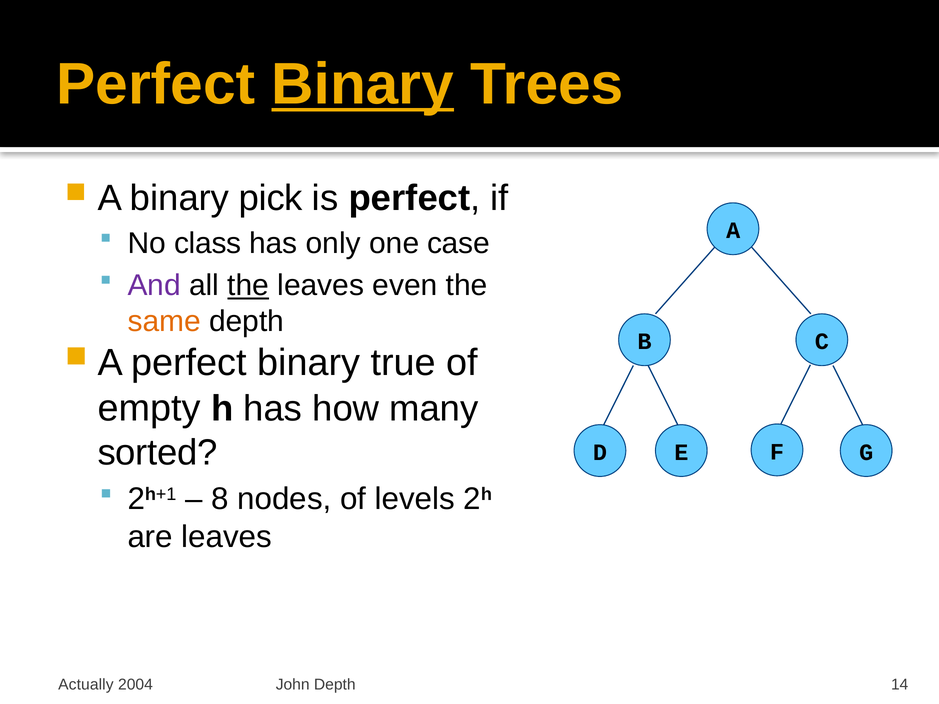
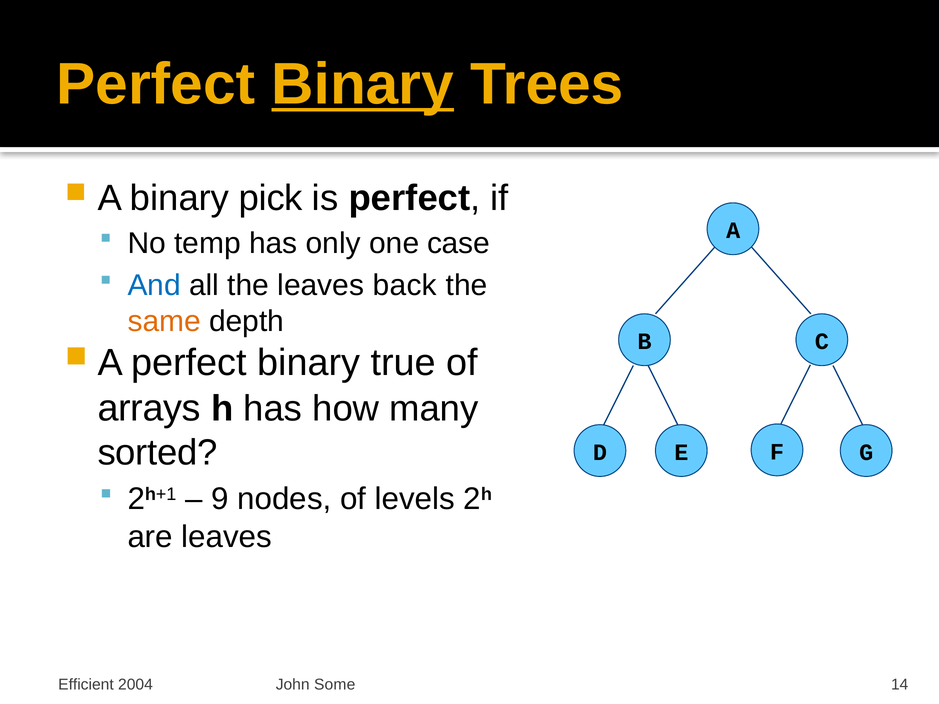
class: class -> temp
And colour: purple -> blue
the at (248, 286) underline: present -> none
even: even -> back
empty: empty -> arrays
8: 8 -> 9
Actually: Actually -> Efficient
John Depth: Depth -> Some
